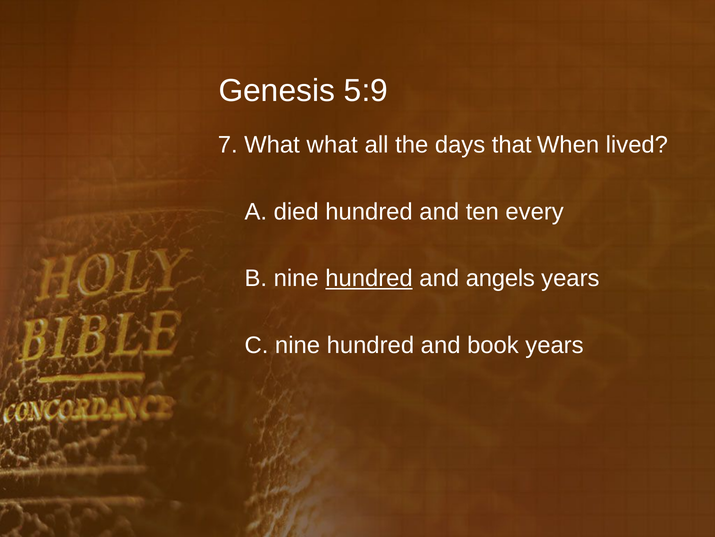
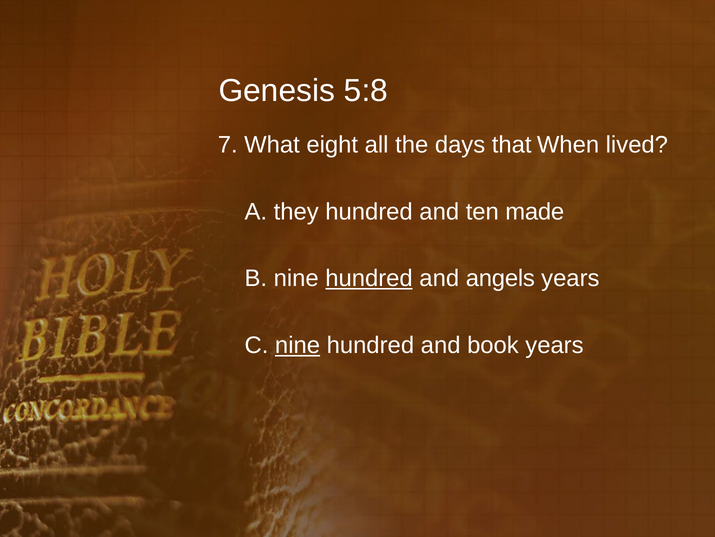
5:9: 5:9 -> 5:8
What what: what -> eight
died: died -> they
every: every -> made
nine at (298, 345) underline: none -> present
